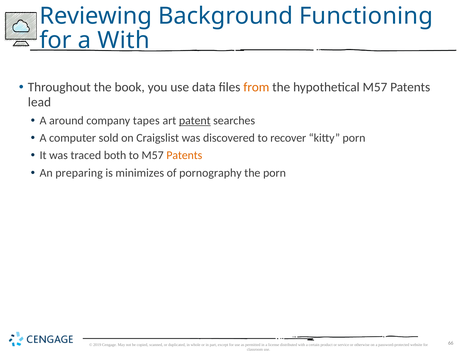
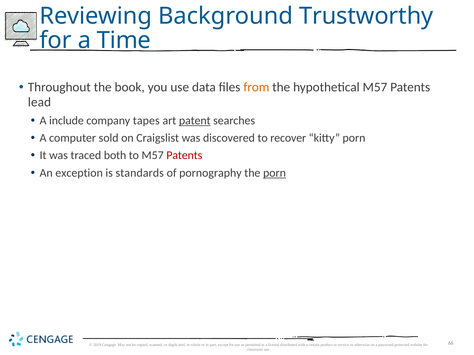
Functioning: Functioning -> Trustworthy
a With: With -> Time
around: around -> include
Patents at (184, 156) colour: orange -> red
preparing: preparing -> exception
minimizes: minimizes -> standards
porn at (274, 173) underline: none -> present
